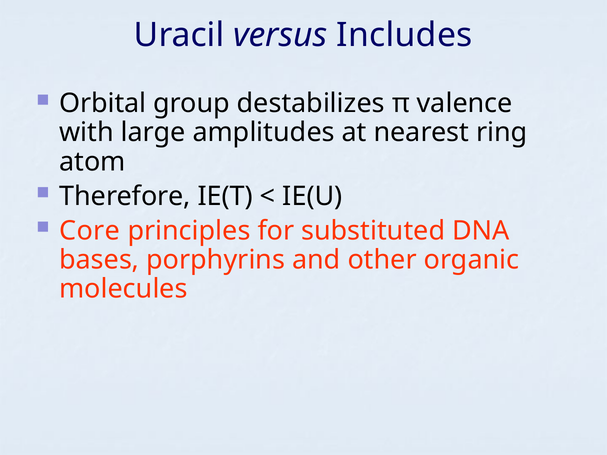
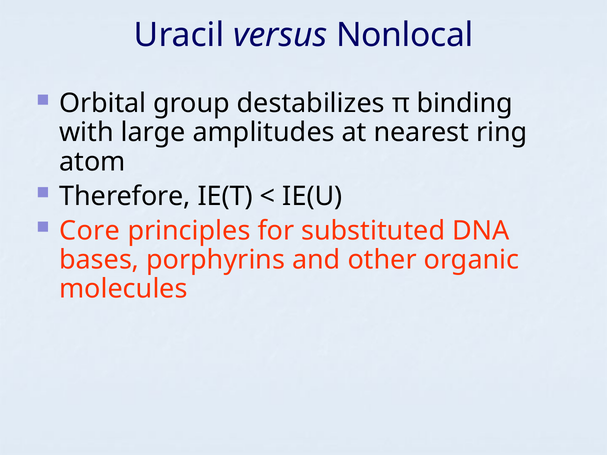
Includes: Includes -> Nonlocal
valence: valence -> binding
